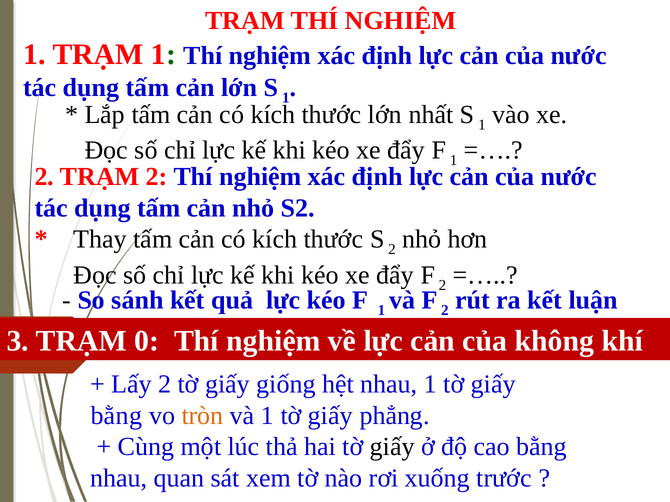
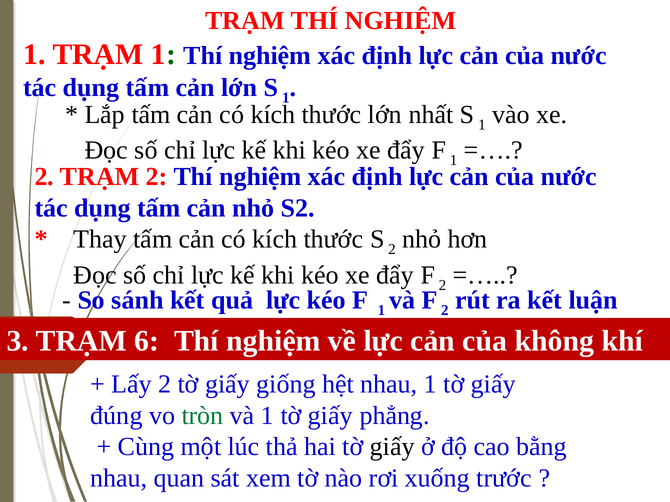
0: 0 -> 6
bằng at (116, 416): bằng -> đúng
tròn colour: orange -> green
